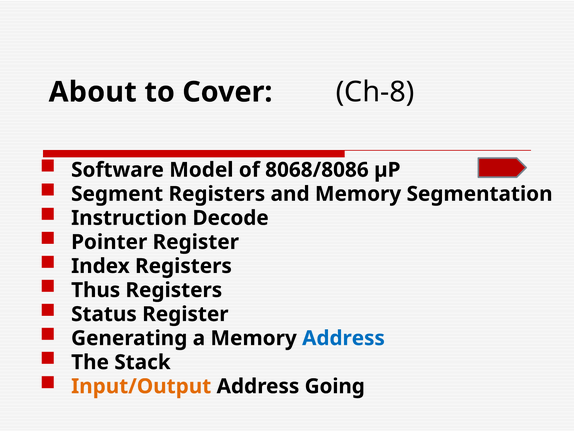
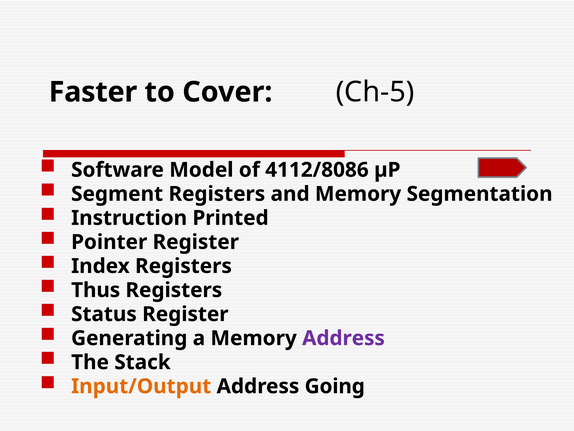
About: About -> Faster
Ch-8: Ch-8 -> Ch-5
8068/8086: 8068/8086 -> 4112/8086
Decode: Decode -> Printed
Address at (343, 338) colour: blue -> purple
